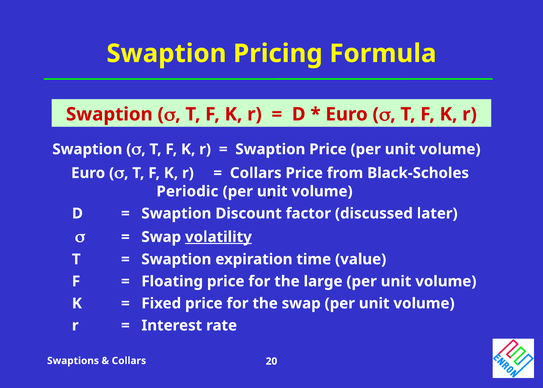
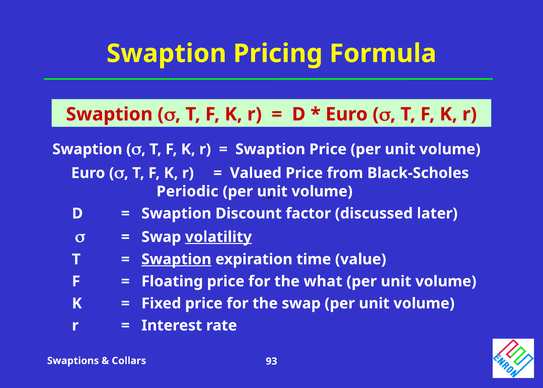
Collars at (256, 173): Collars -> Valued
Swaption at (176, 259) underline: none -> present
large: large -> what
20: 20 -> 93
